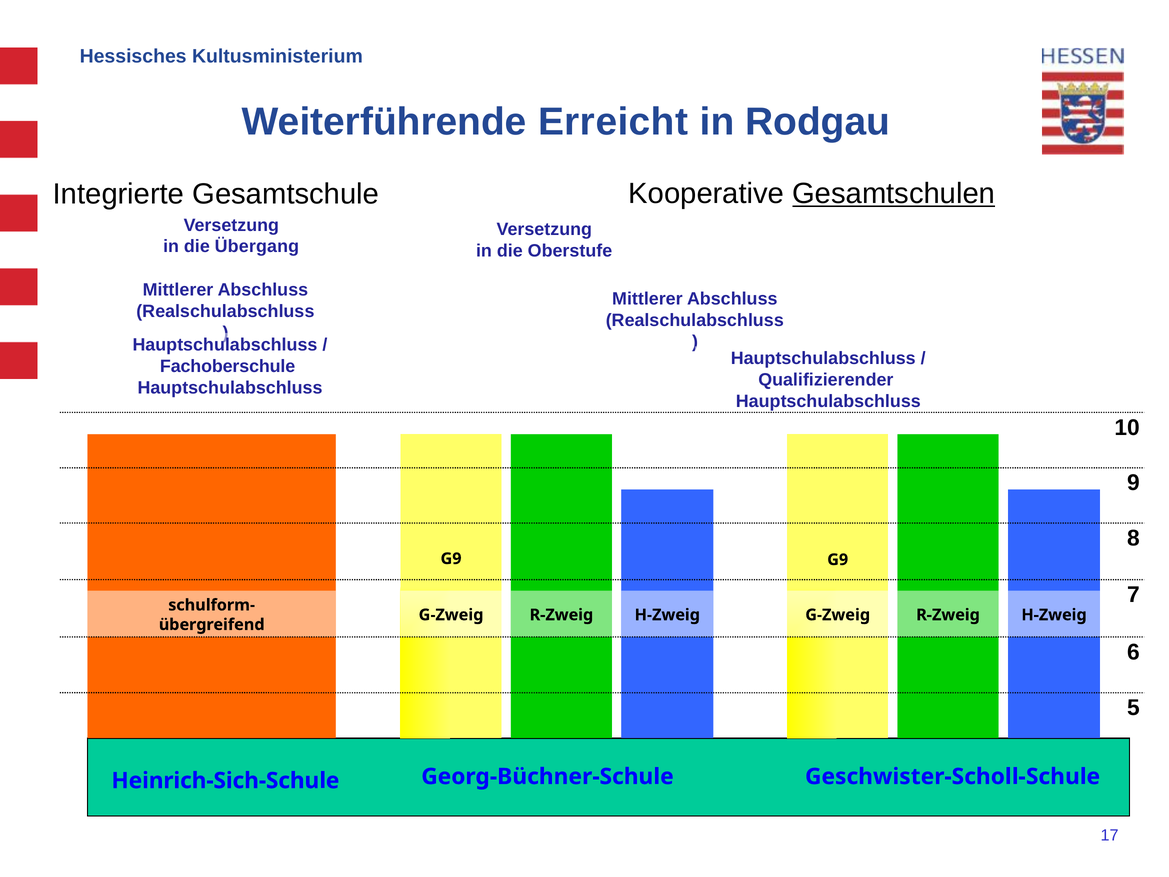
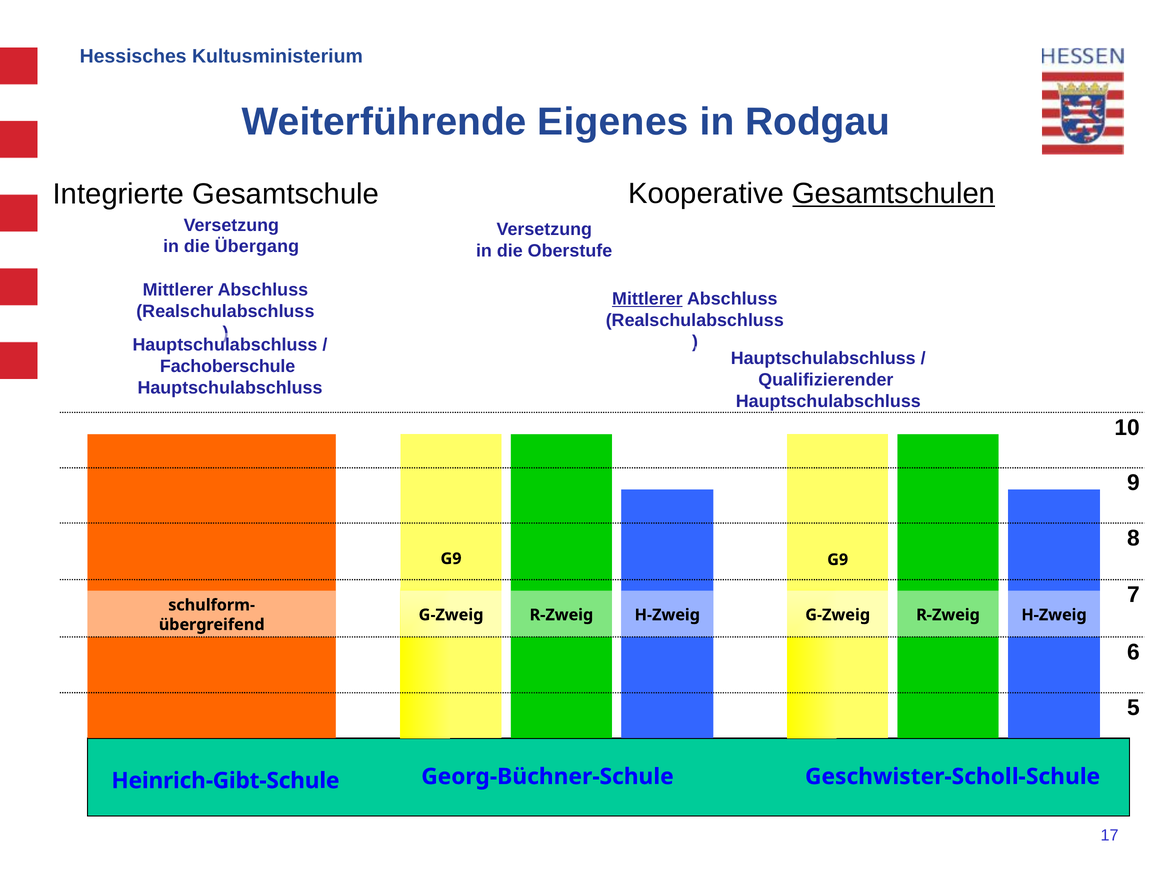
Erreicht: Erreicht -> Eigenes
Mittlerer at (647, 299) underline: none -> present
Heinrich-Sich-Schule: Heinrich-Sich-Schule -> Heinrich-Gibt-Schule
